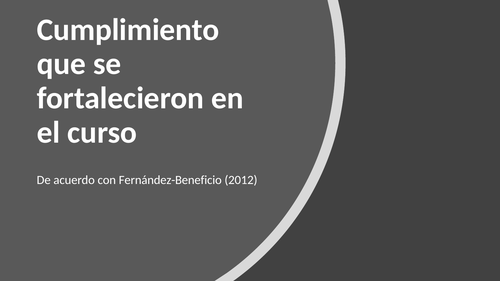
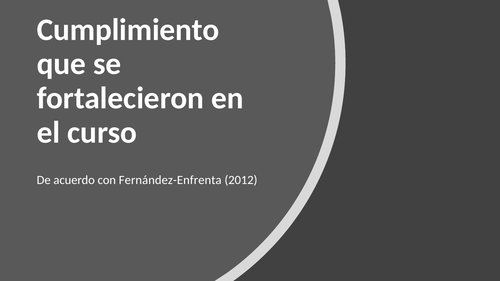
Fernández-Beneficio: Fernández-Beneficio -> Fernández-Enfrenta
